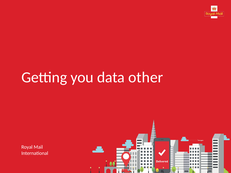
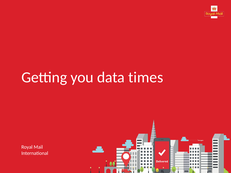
other: other -> times
